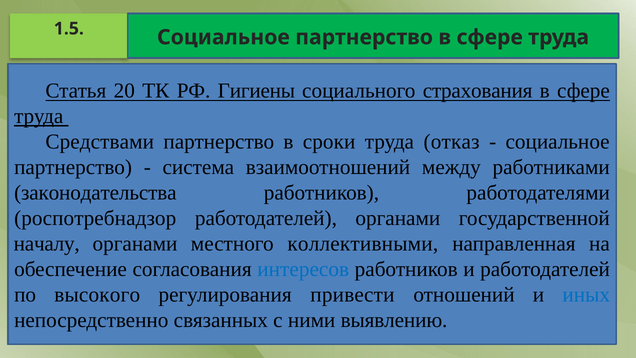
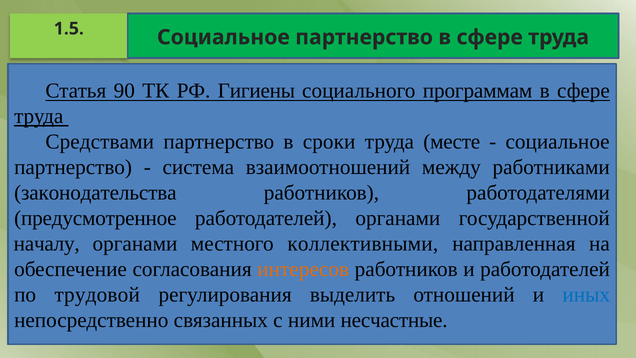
20: 20 -> 90
страхования: страхования -> программам
отказ: отказ -> месте
роспотребнадзор: роспотребнадзор -> предусмотренное
интересов colour: blue -> orange
высокого: высокого -> трудовой
привести: привести -> выделить
выявлению: выявлению -> несчастные
